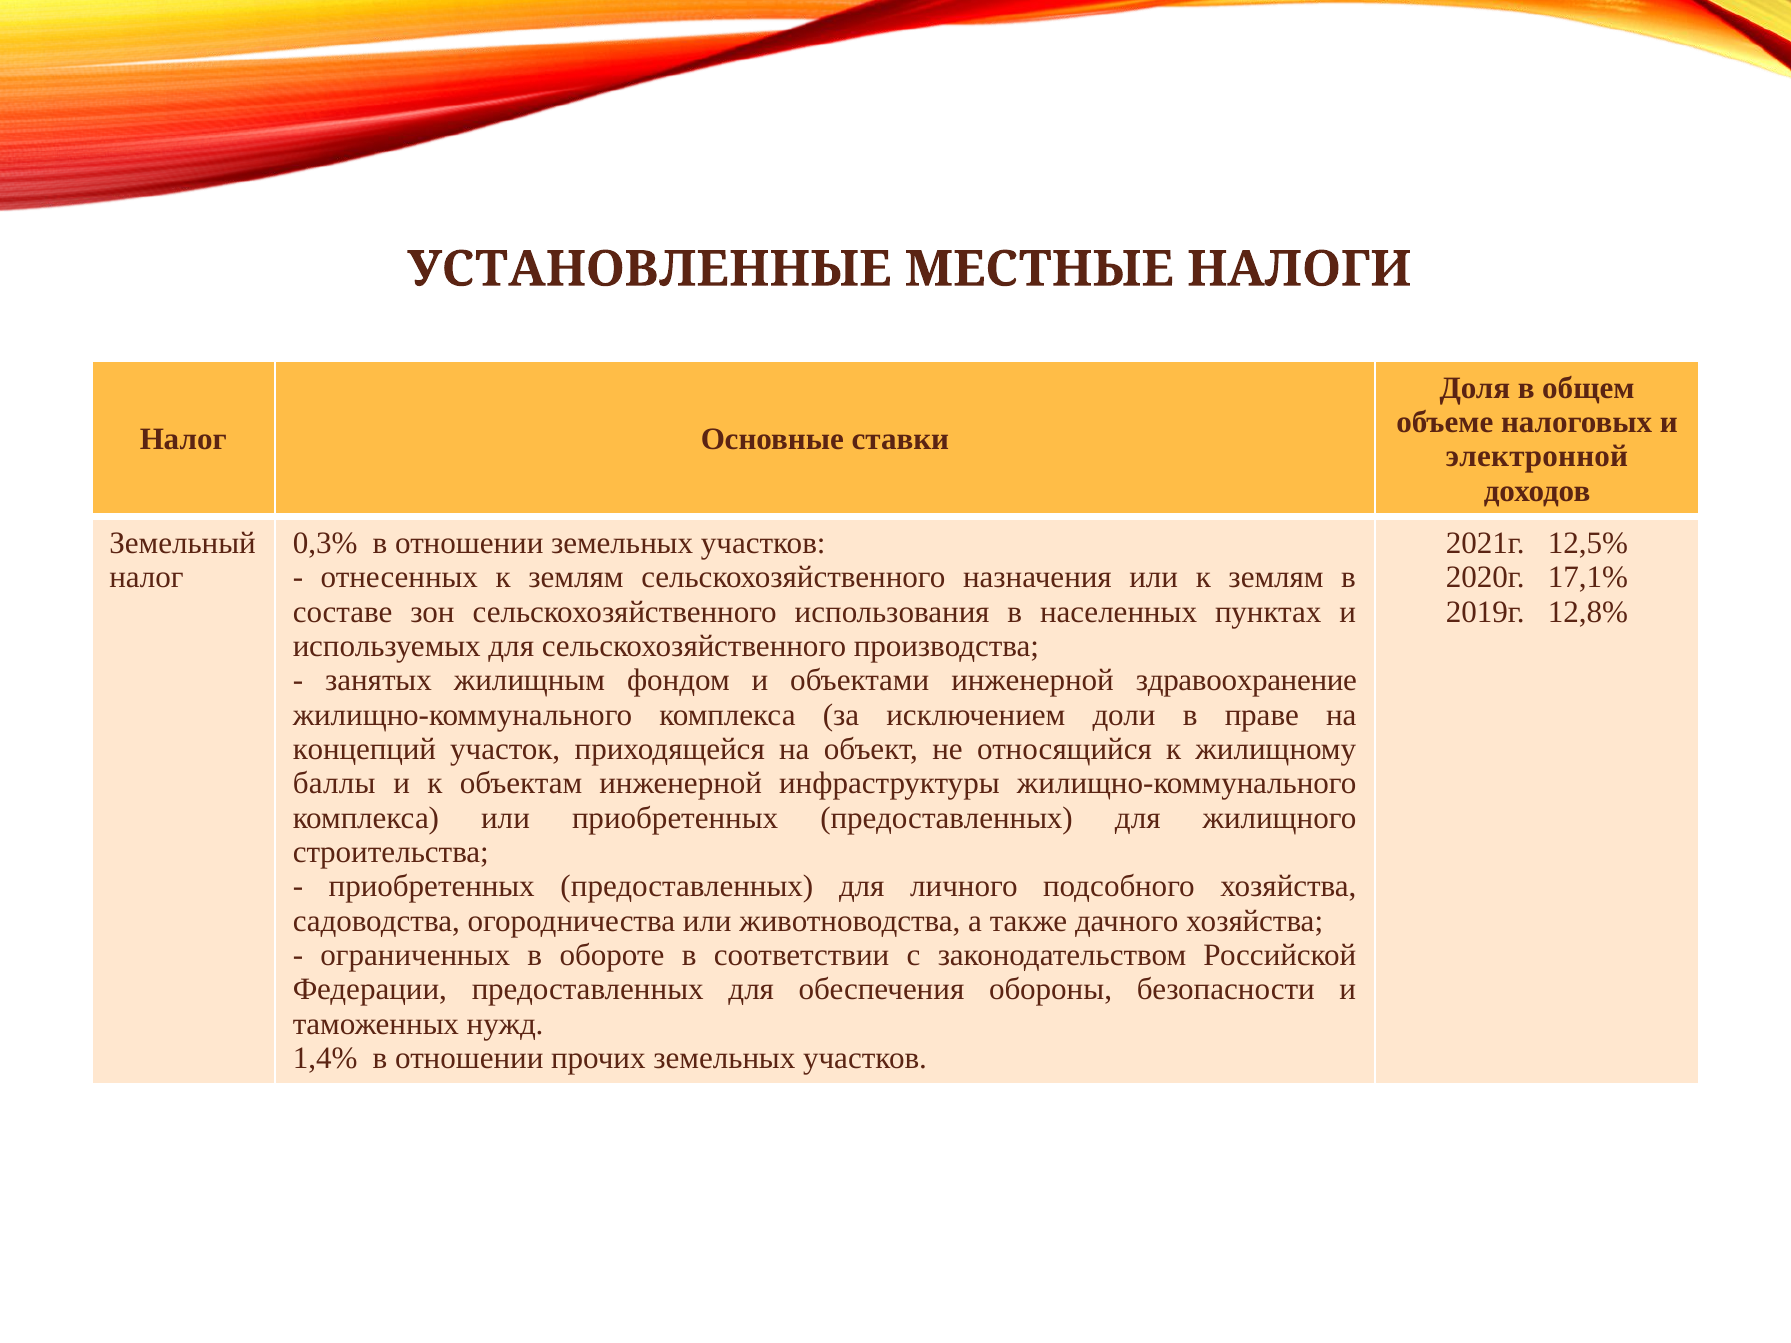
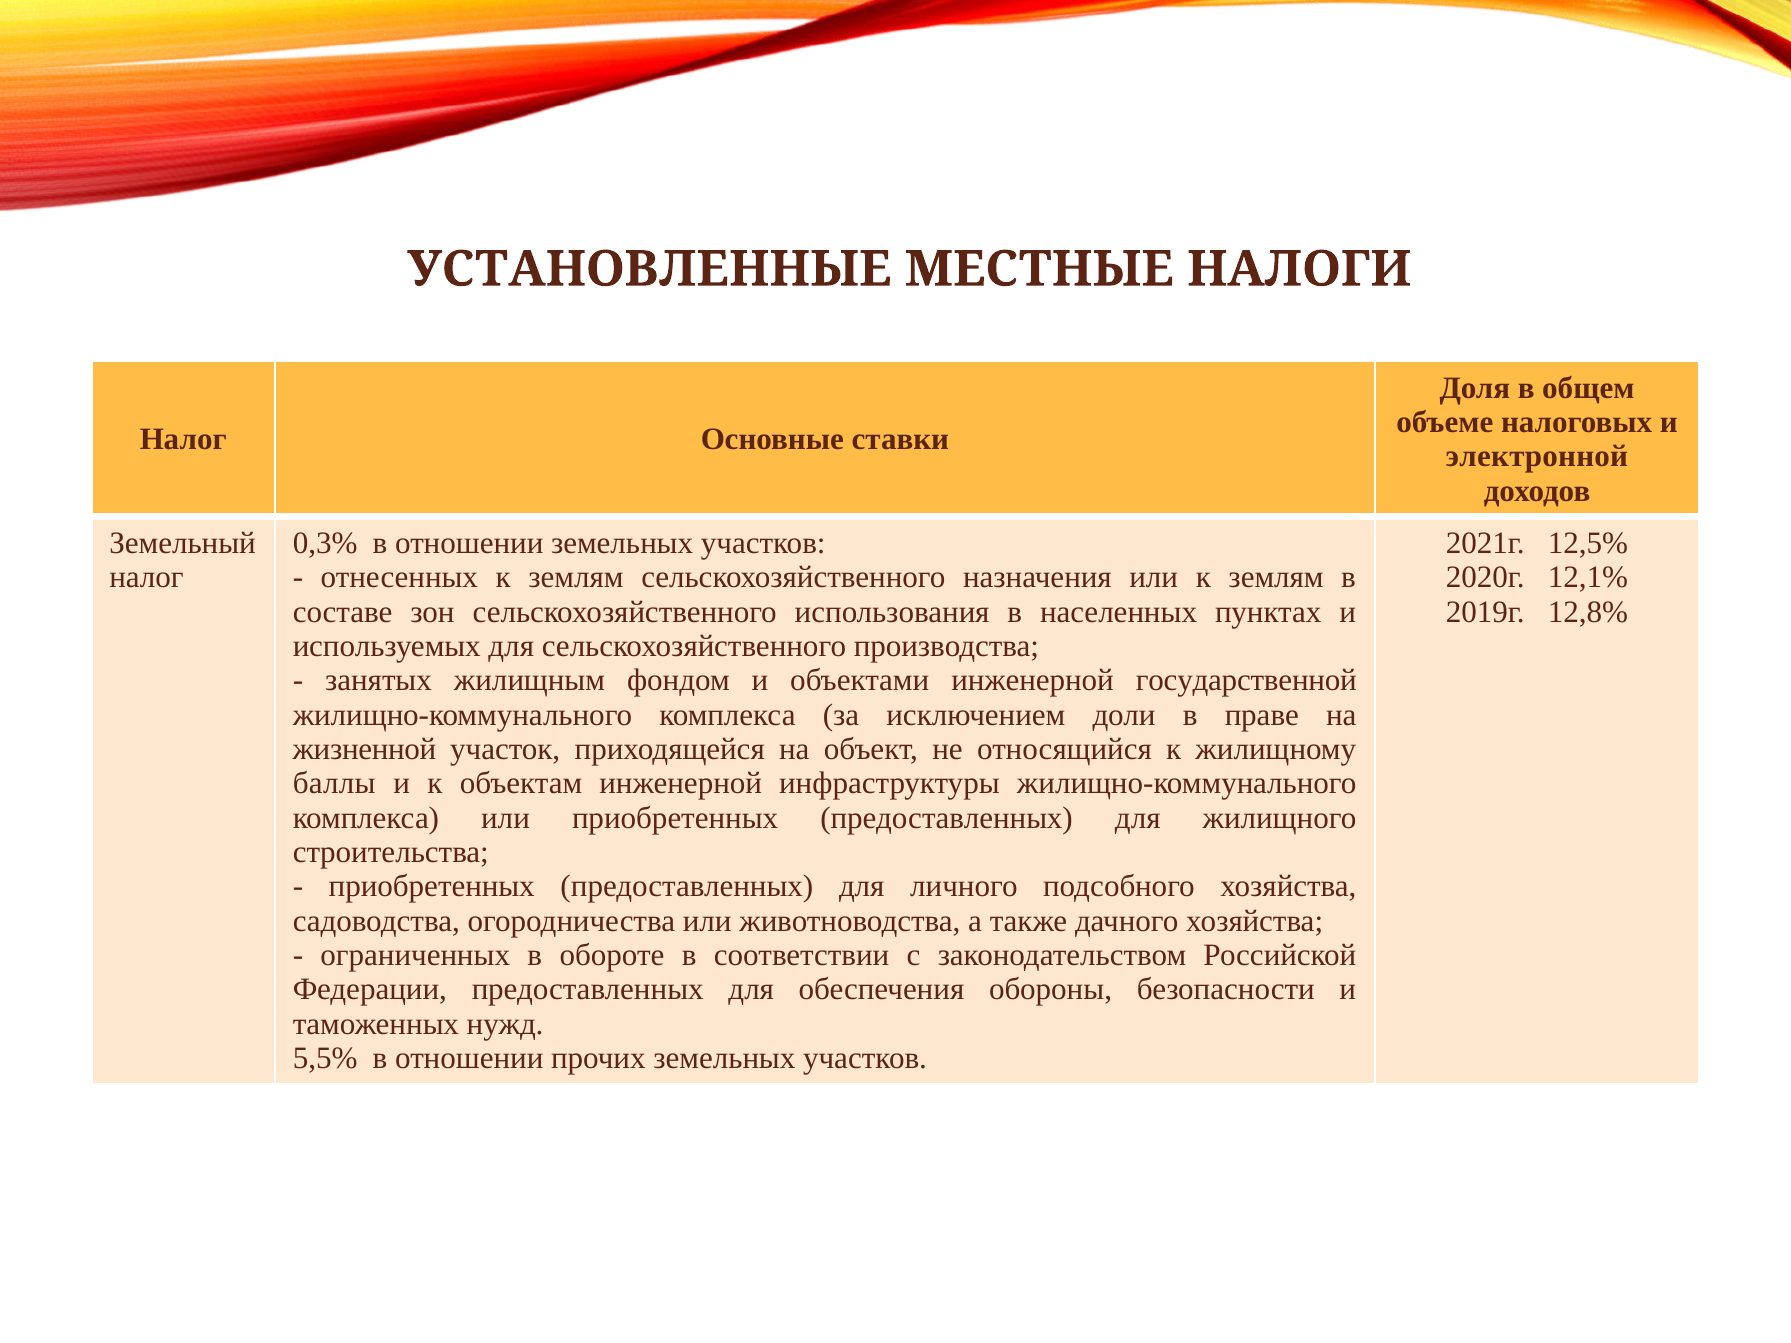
17,1%: 17,1% -> 12,1%
здравоохранение: здравоохранение -> государственной
концепций: концепций -> жизненной
1,4%: 1,4% -> 5,5%
